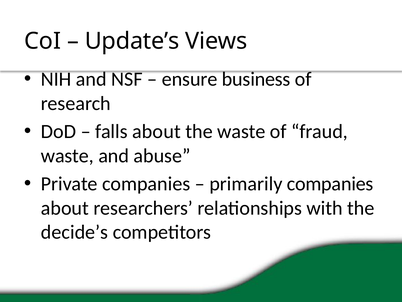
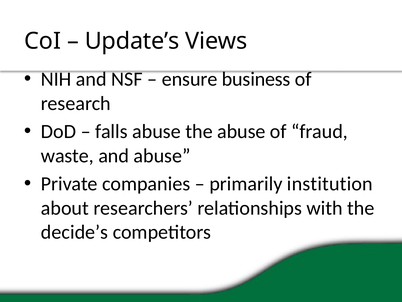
falls about: about -> abuse
the waste: waste -> abuse
primarily companies: companies -> institution
